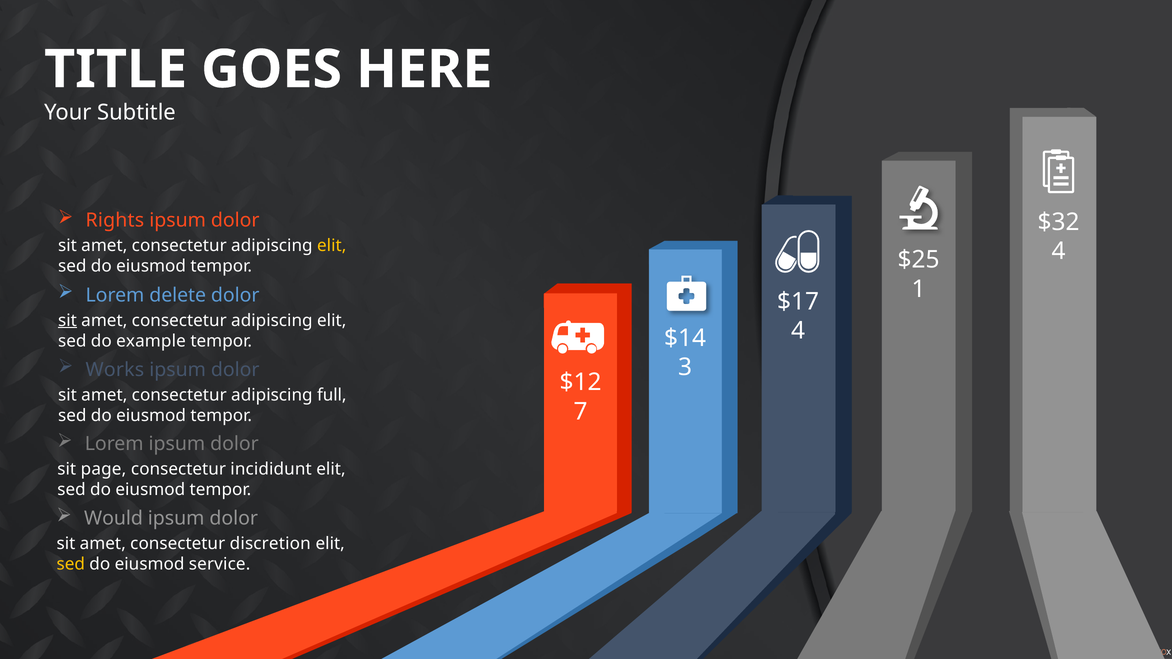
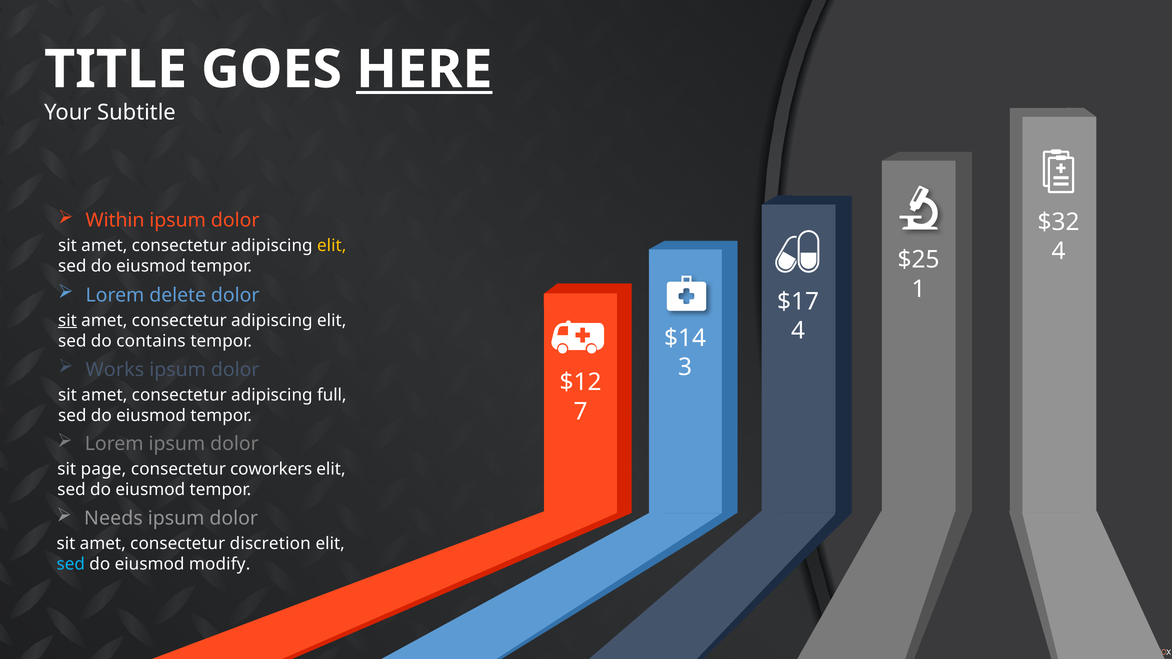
HERE underline: none -> present
Rights: Rights -> Within
example: example -> contains
incididunt: incididunt -> coworkers
Would: Would -> Needs
sed at (71, 564) colour: yellow -> light blue
service: service -> modify
